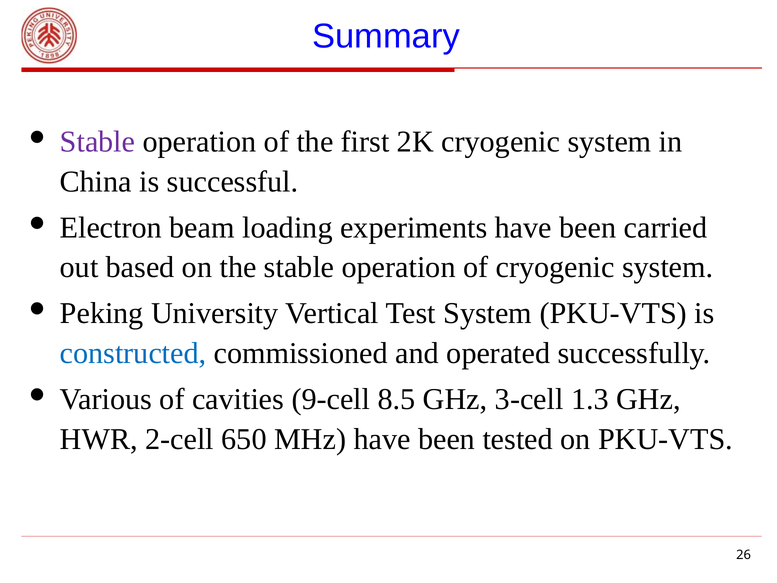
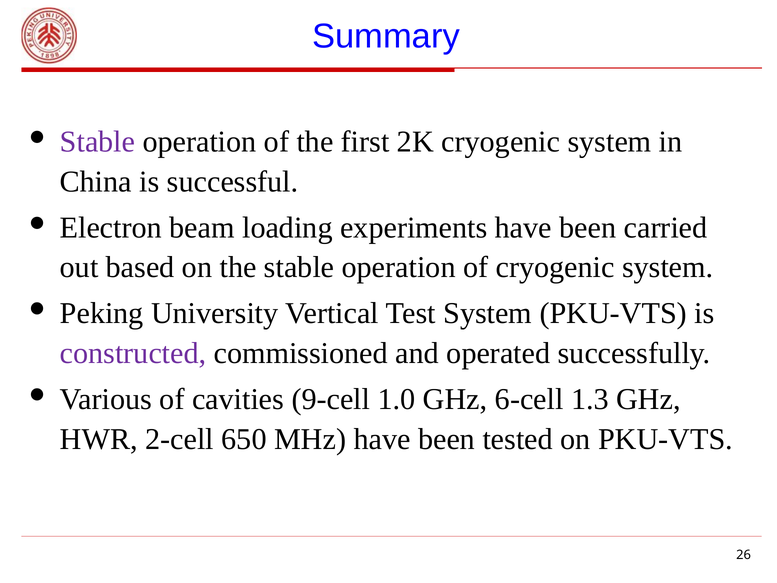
constructed colour: blue -> purple
8.5: 8.5 -> 1.0
3-cell: 3-cell -> 6-cell
